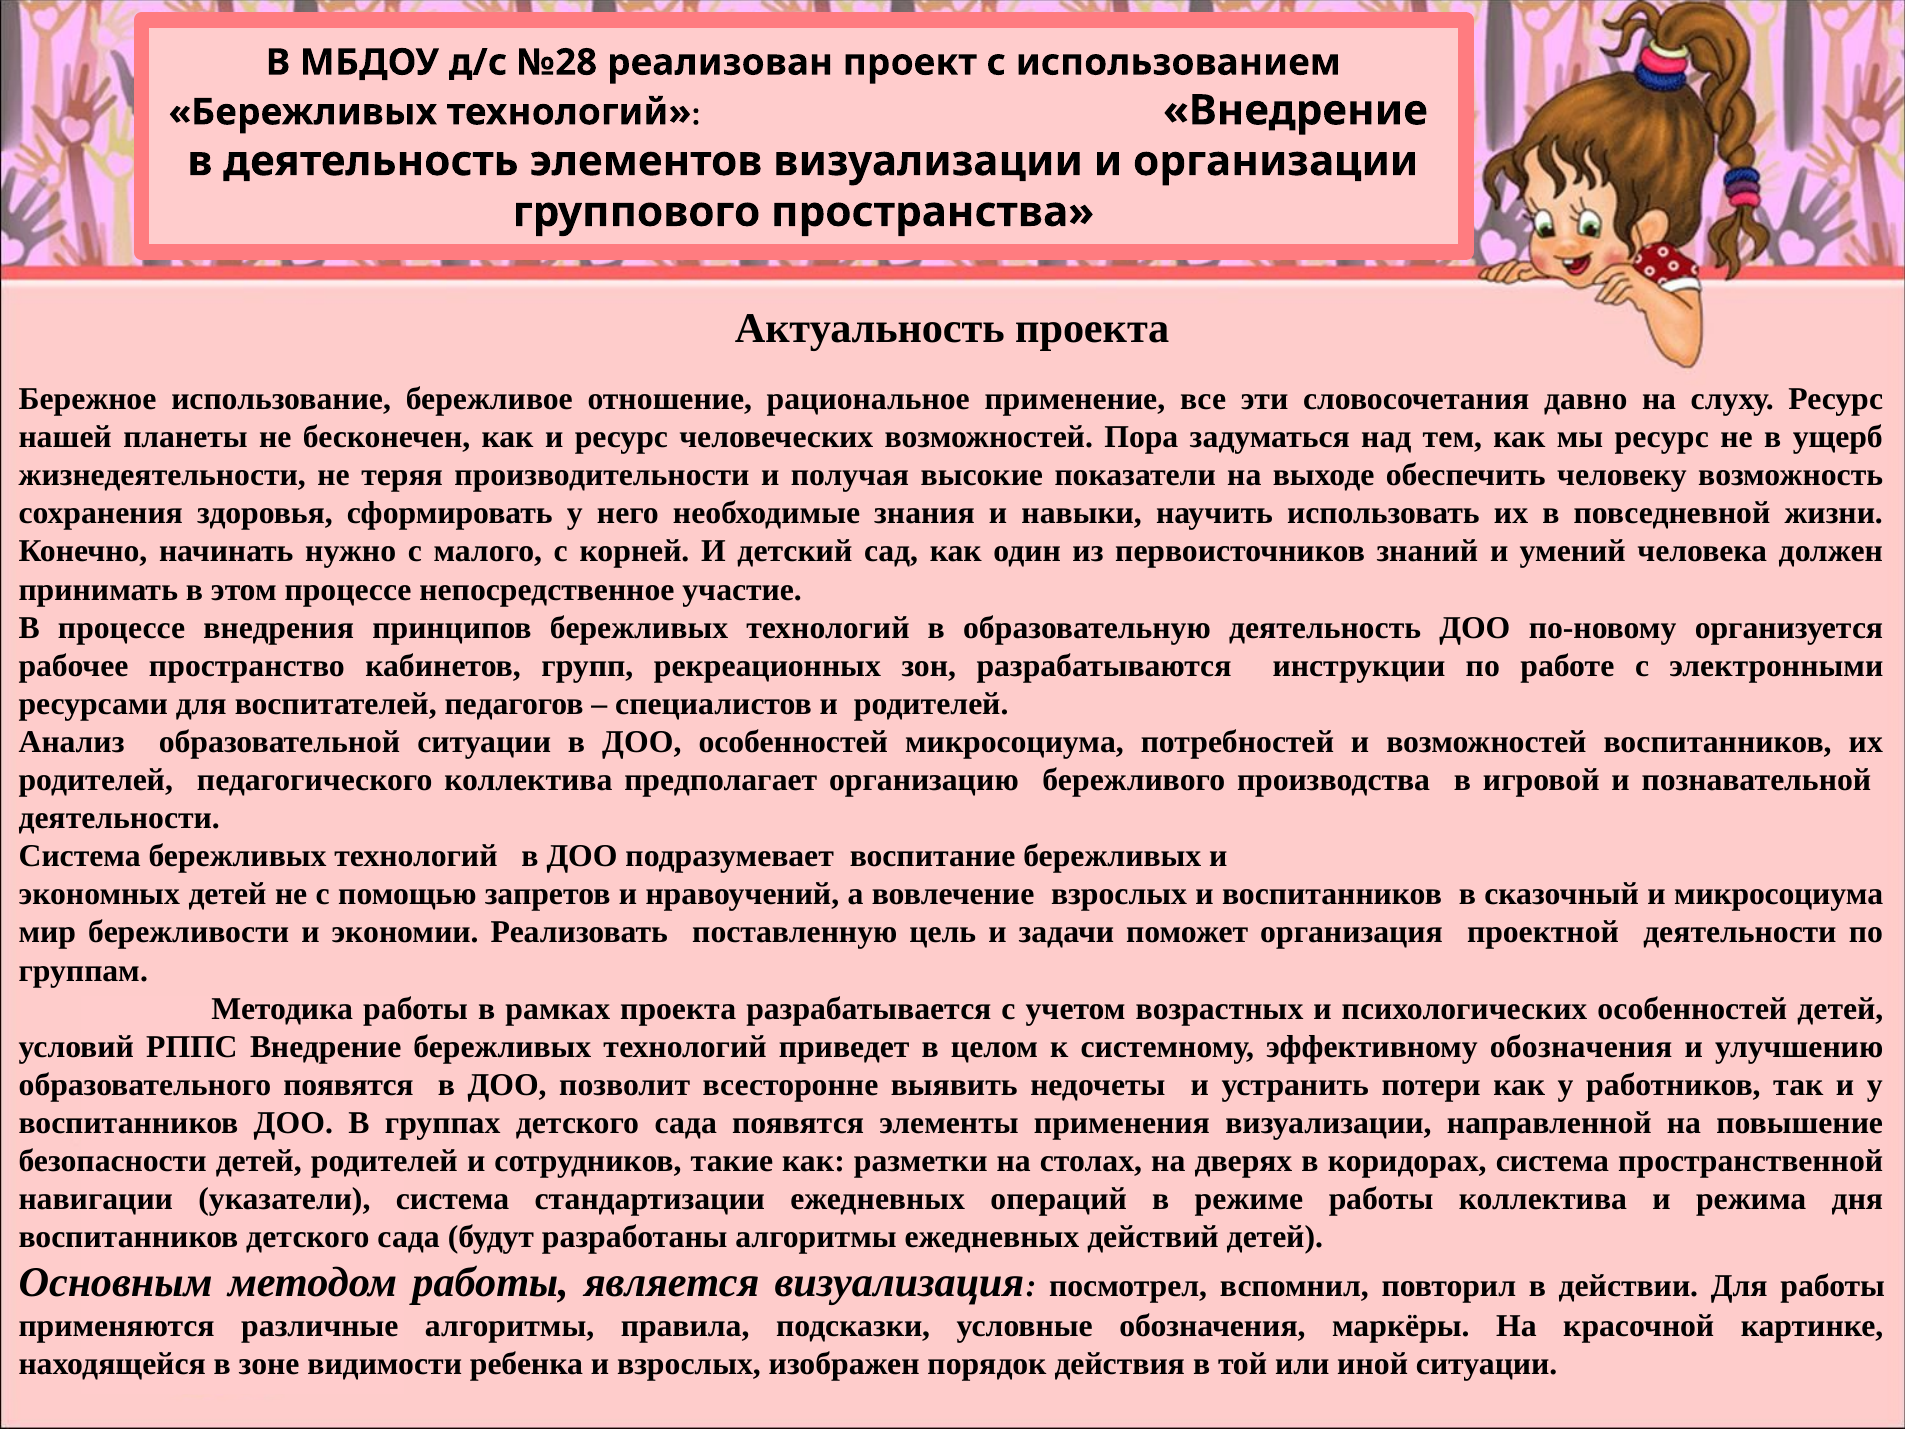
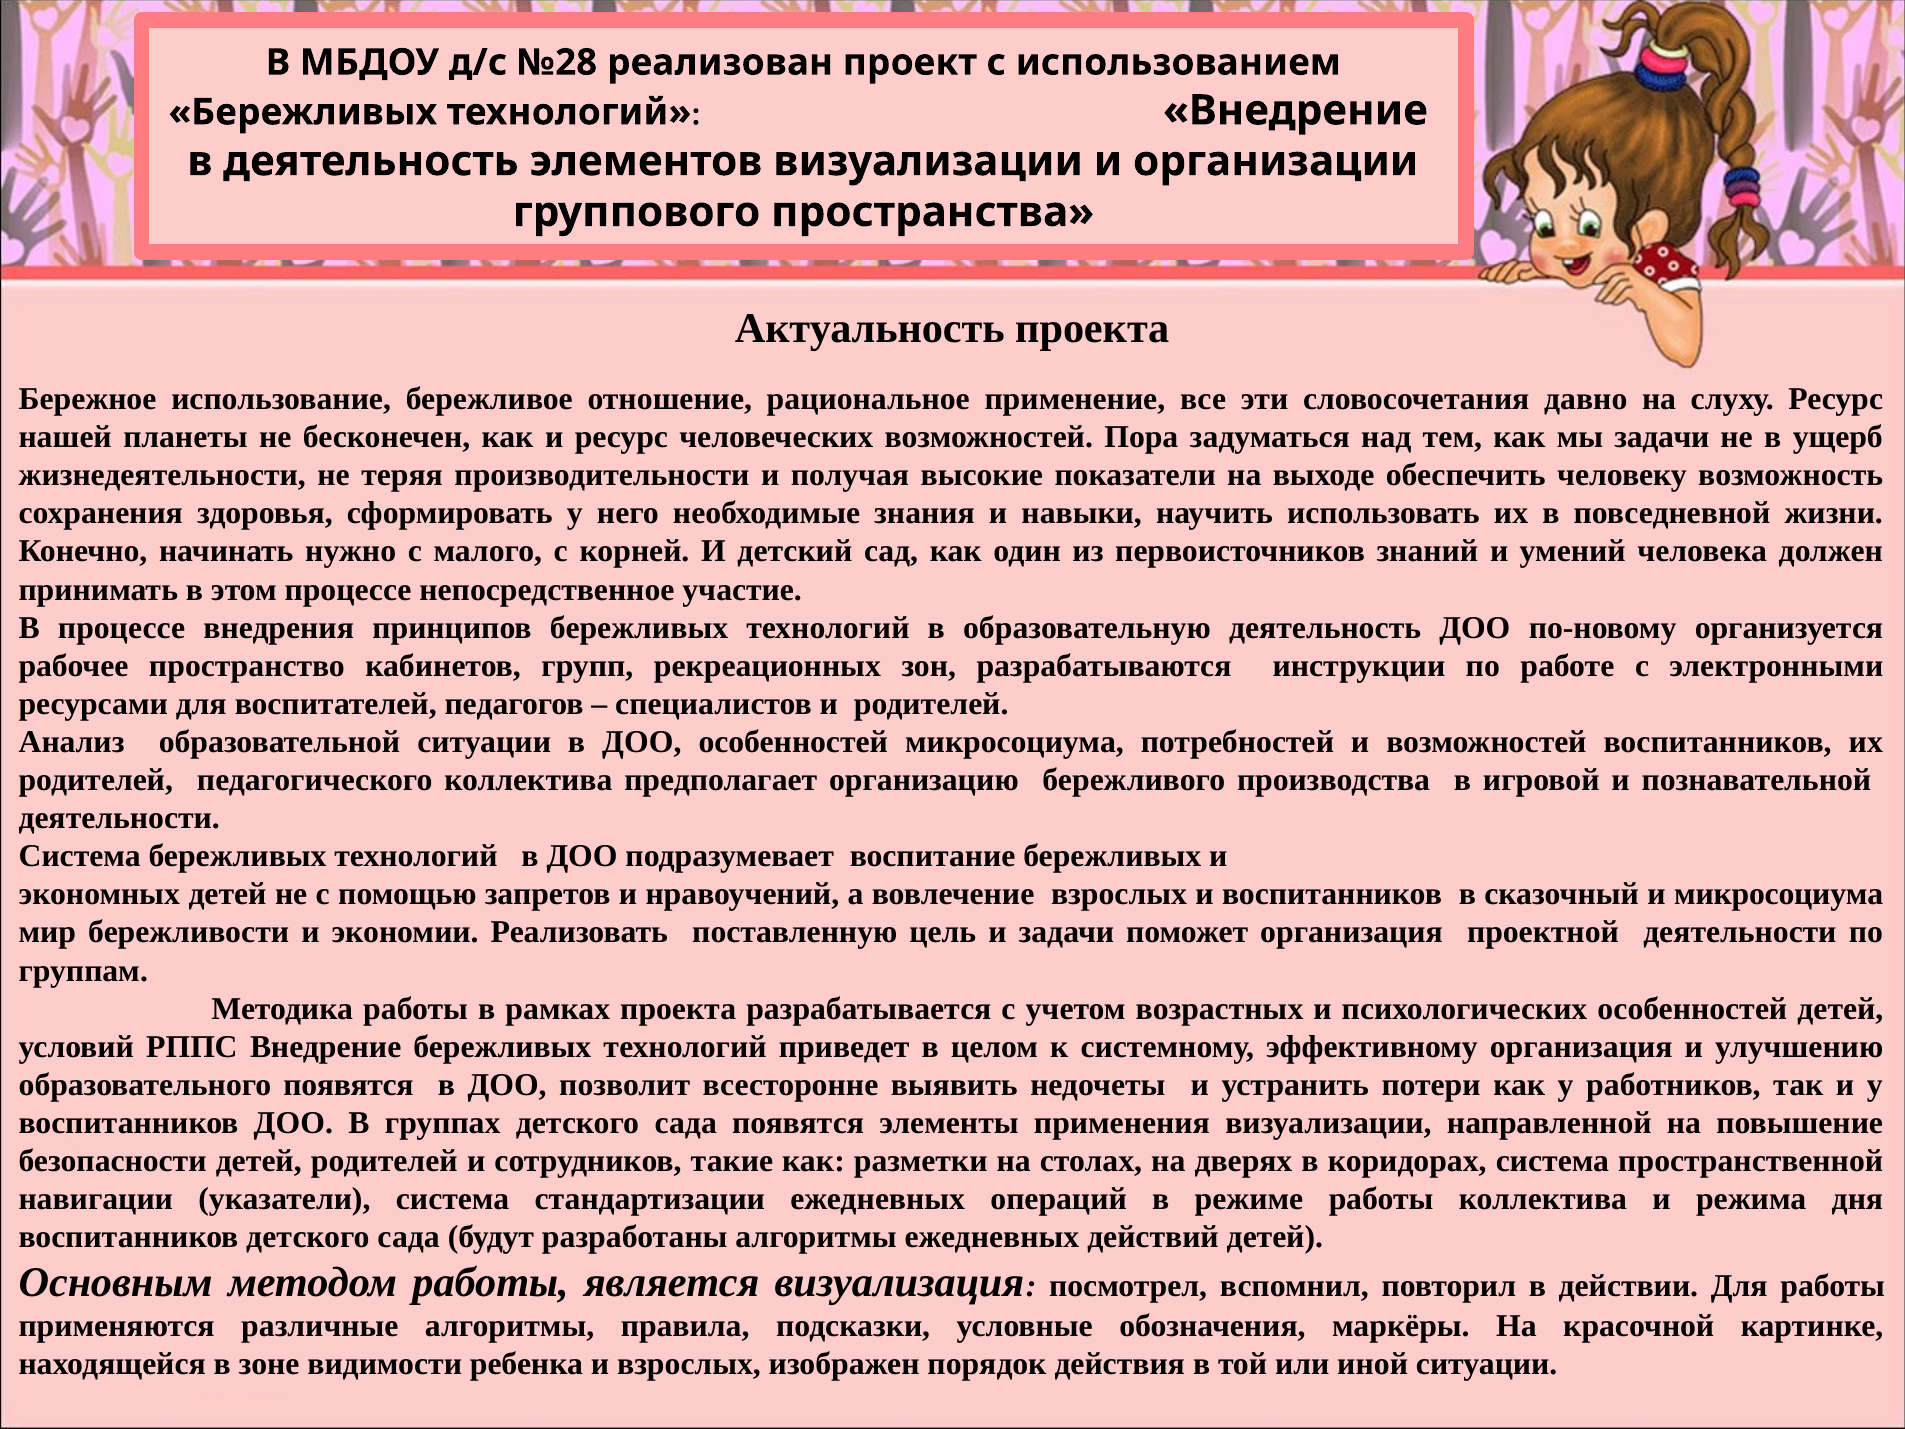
мы ресурс: ресурс -> задачи
эффективному обозначения: обозначения -> организация
